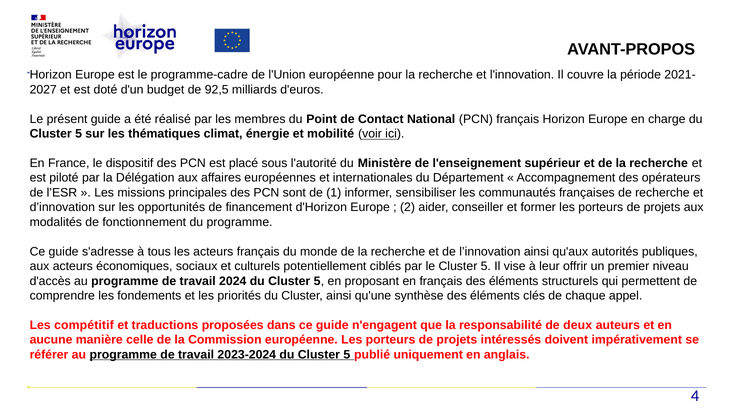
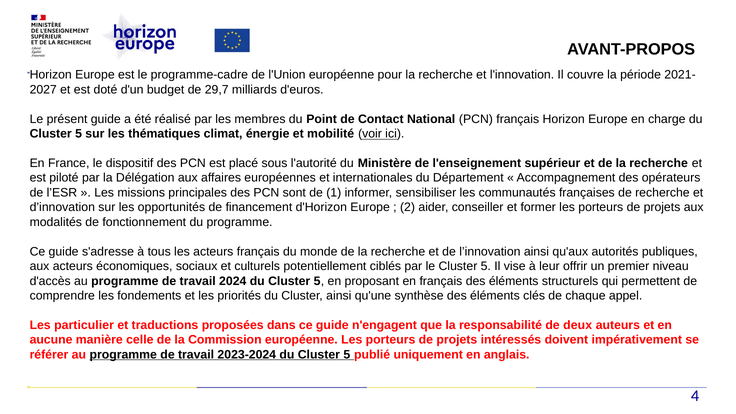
92,5: 92,5 -> 29,7
compétitif: compétitif -> particulier
